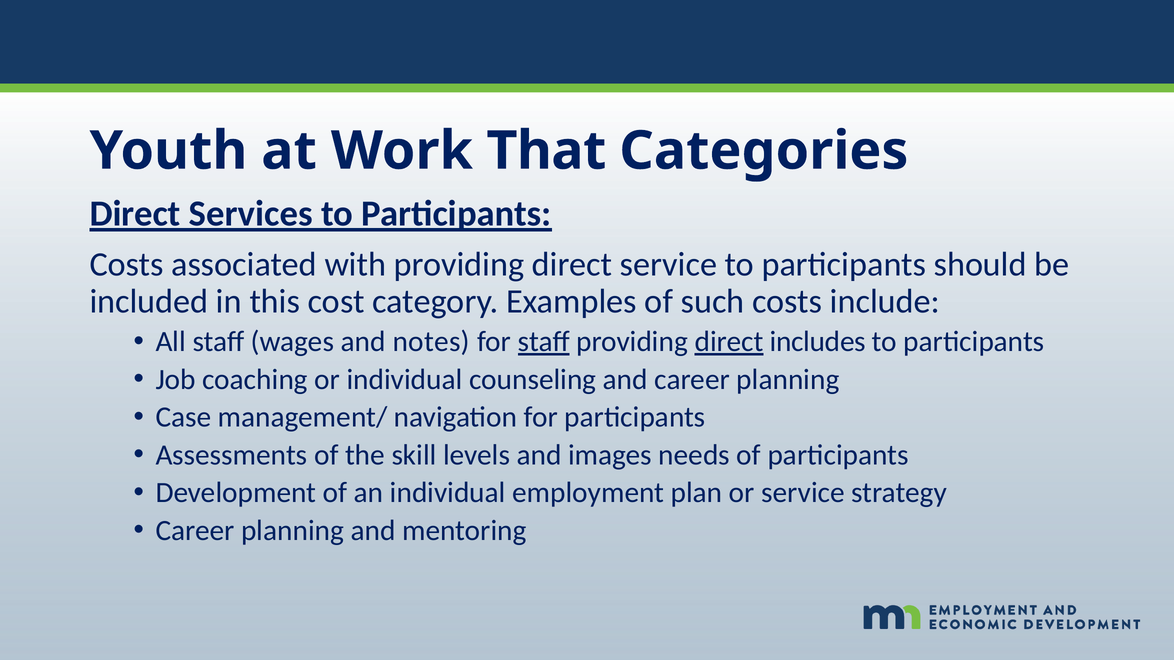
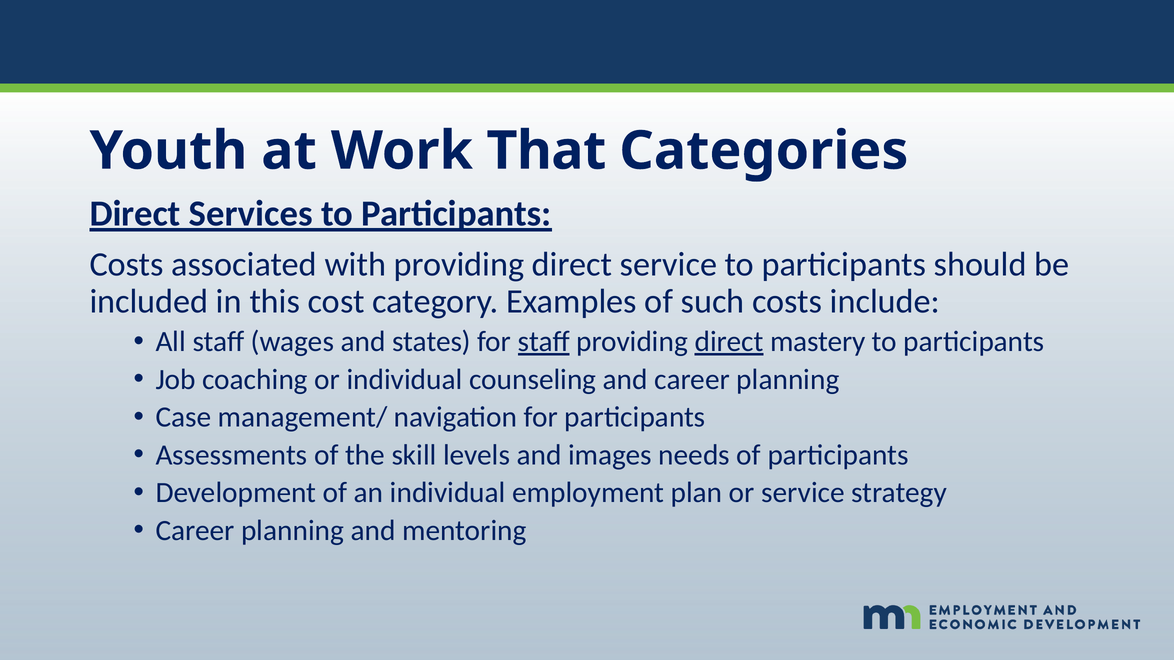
notes: notes -> states
includes: includes -> mastery
